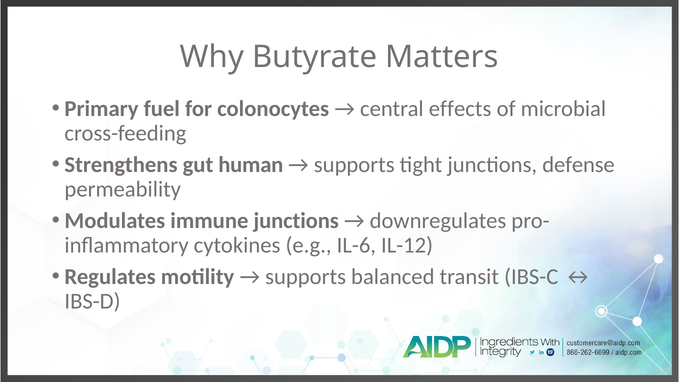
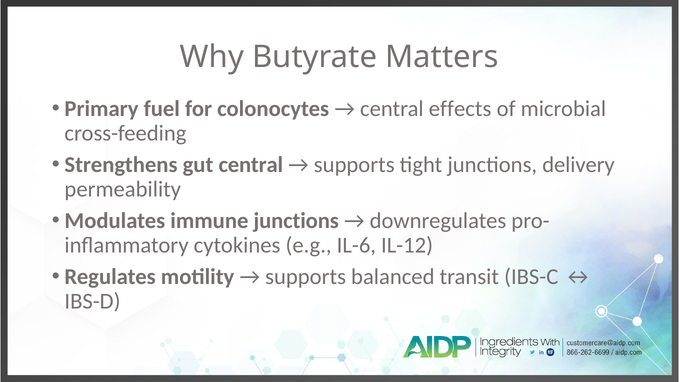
gut human: human -> central
defense: defense -> delivery
